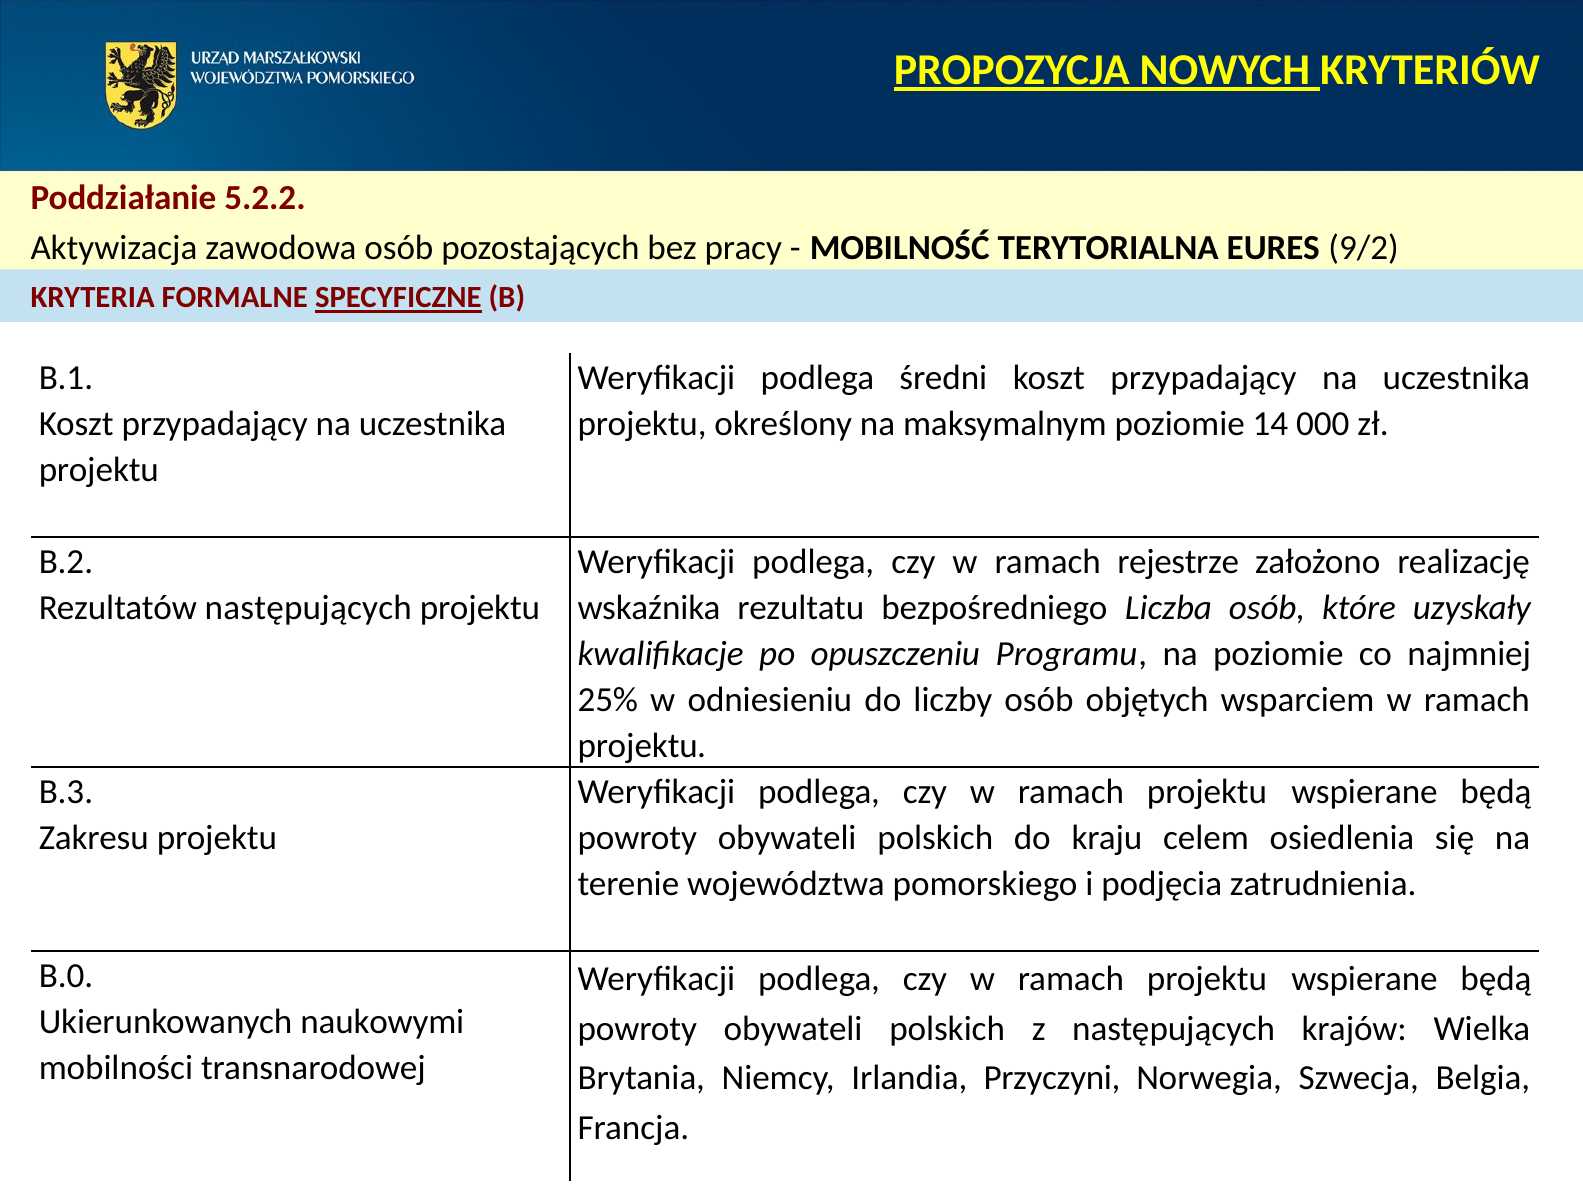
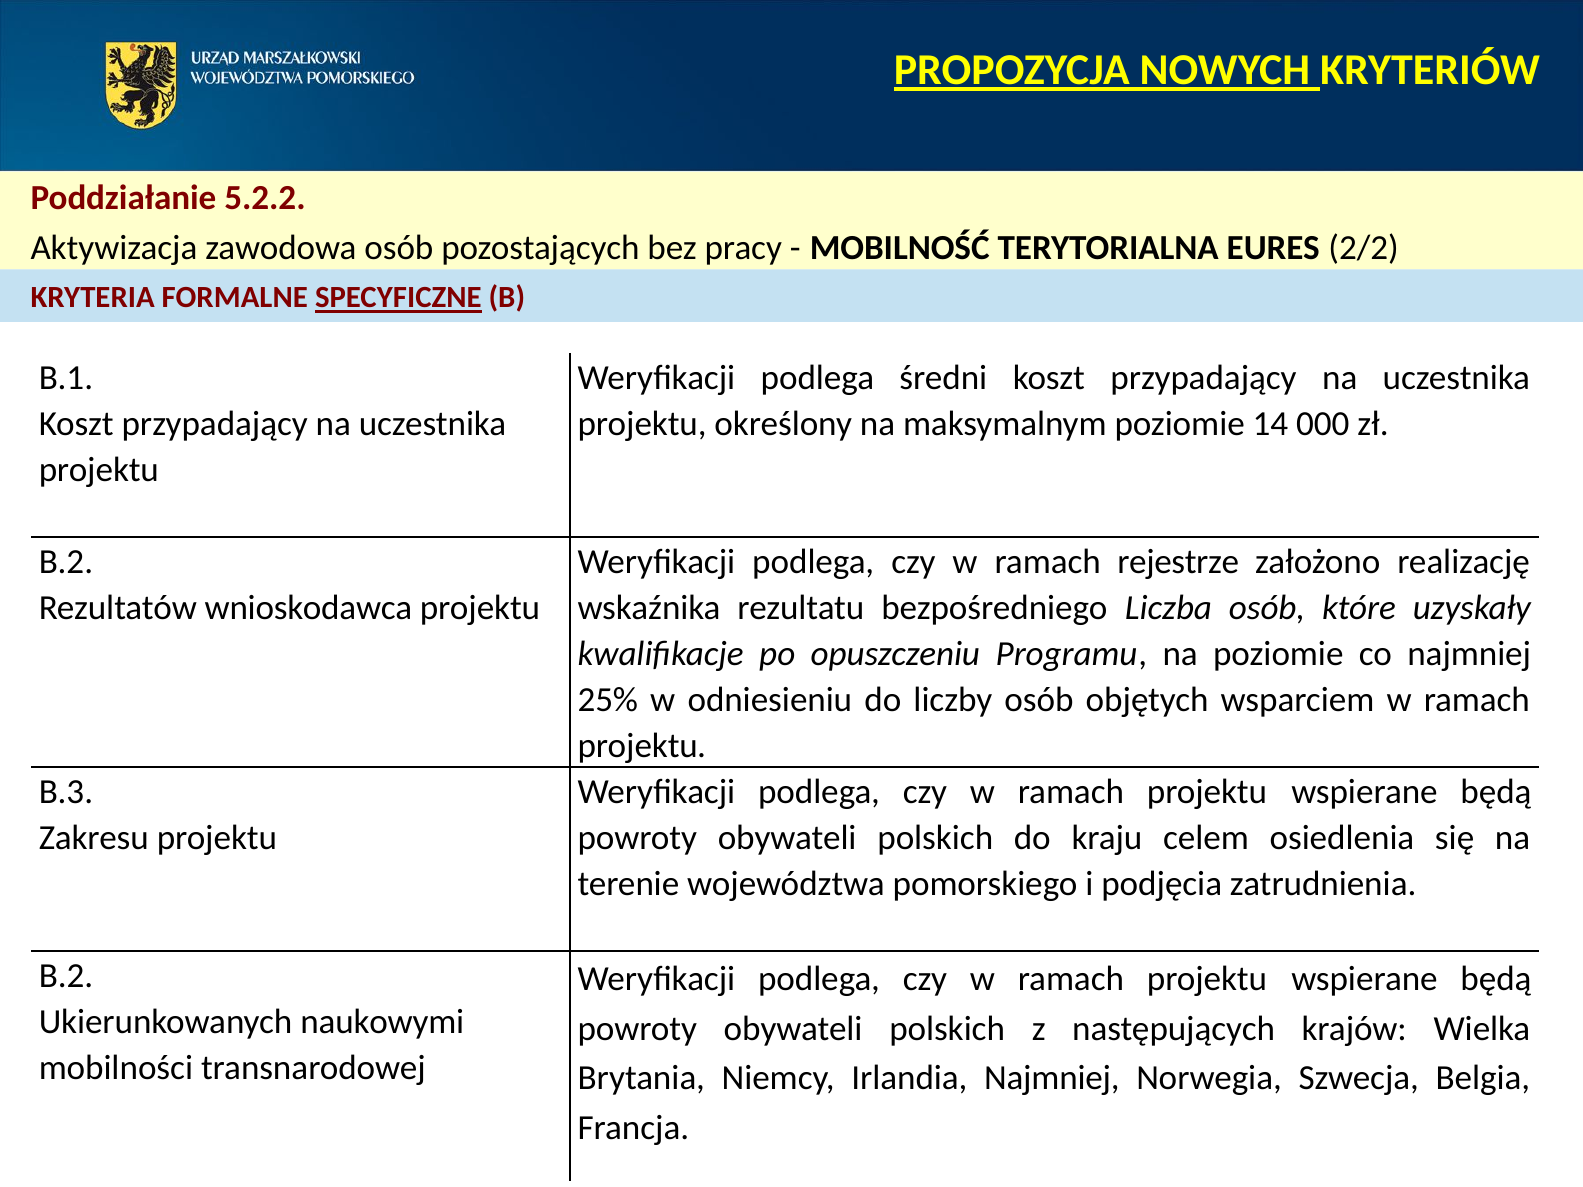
9/2: 9/2 -> 2/2
Rezultatów następujących: następujących -> wnioskodawca
B.0 at (66, 976): B.0 -> B.2
Irlandia Przyczyni: Przyczyni -> Najmniej
